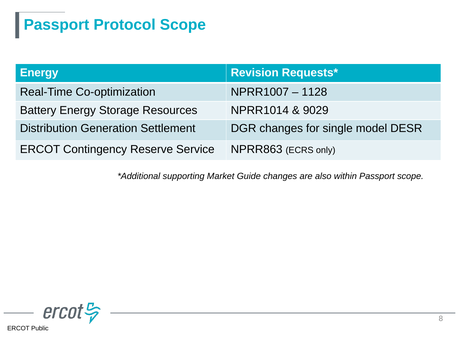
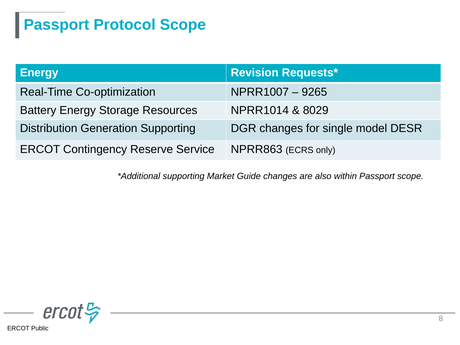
1128: 1128 -> 9265
9029: 9029 -> 8029
Generation Settlement: Settlement -> Supporting
